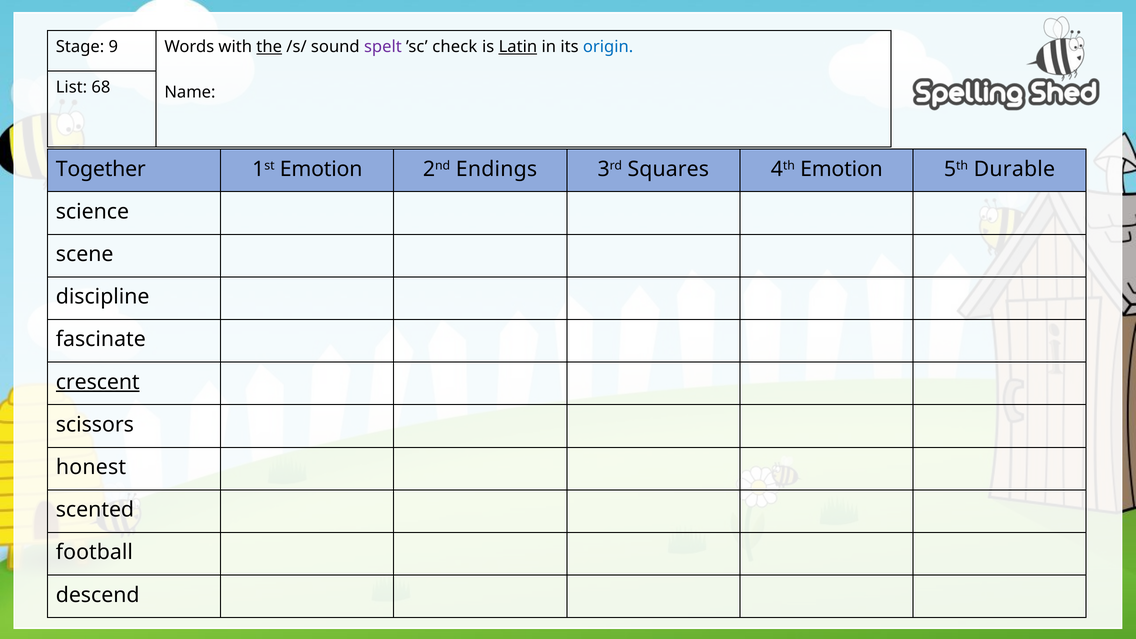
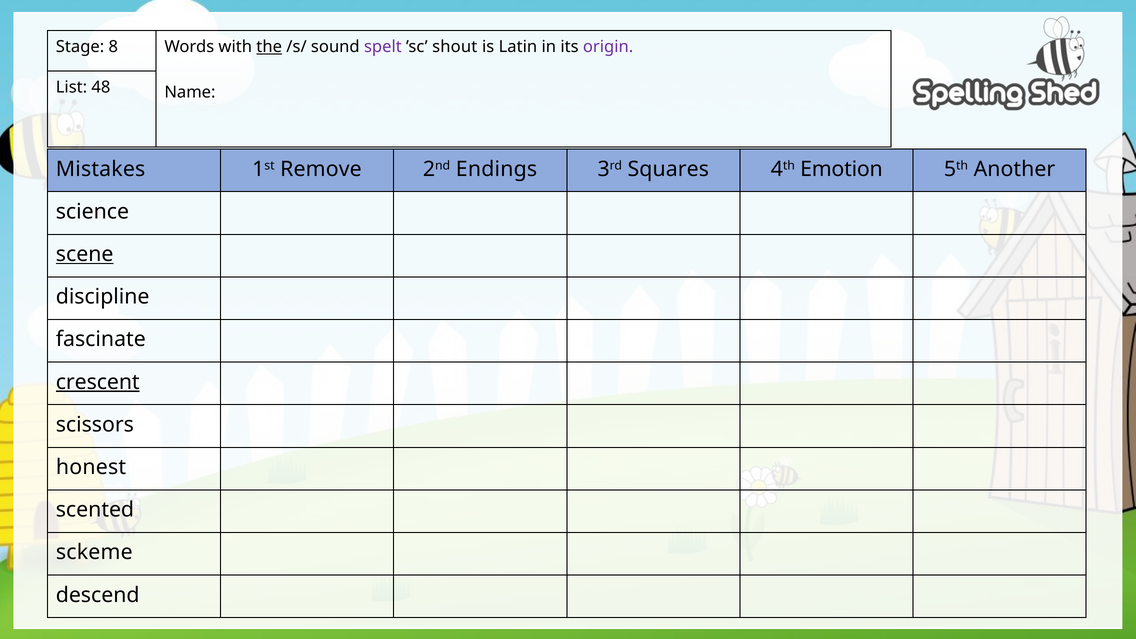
9: 9 -> 8
check: check -> shout
Latin underline: present -> none
origin colour: blue -> purple
68: 68 -> 48
Together: Together -> Mistakes
1st Emotion: Emotion -> Remove
Durable: Durable -> Another
scene underline: none -> present
football: football -> sckeme
